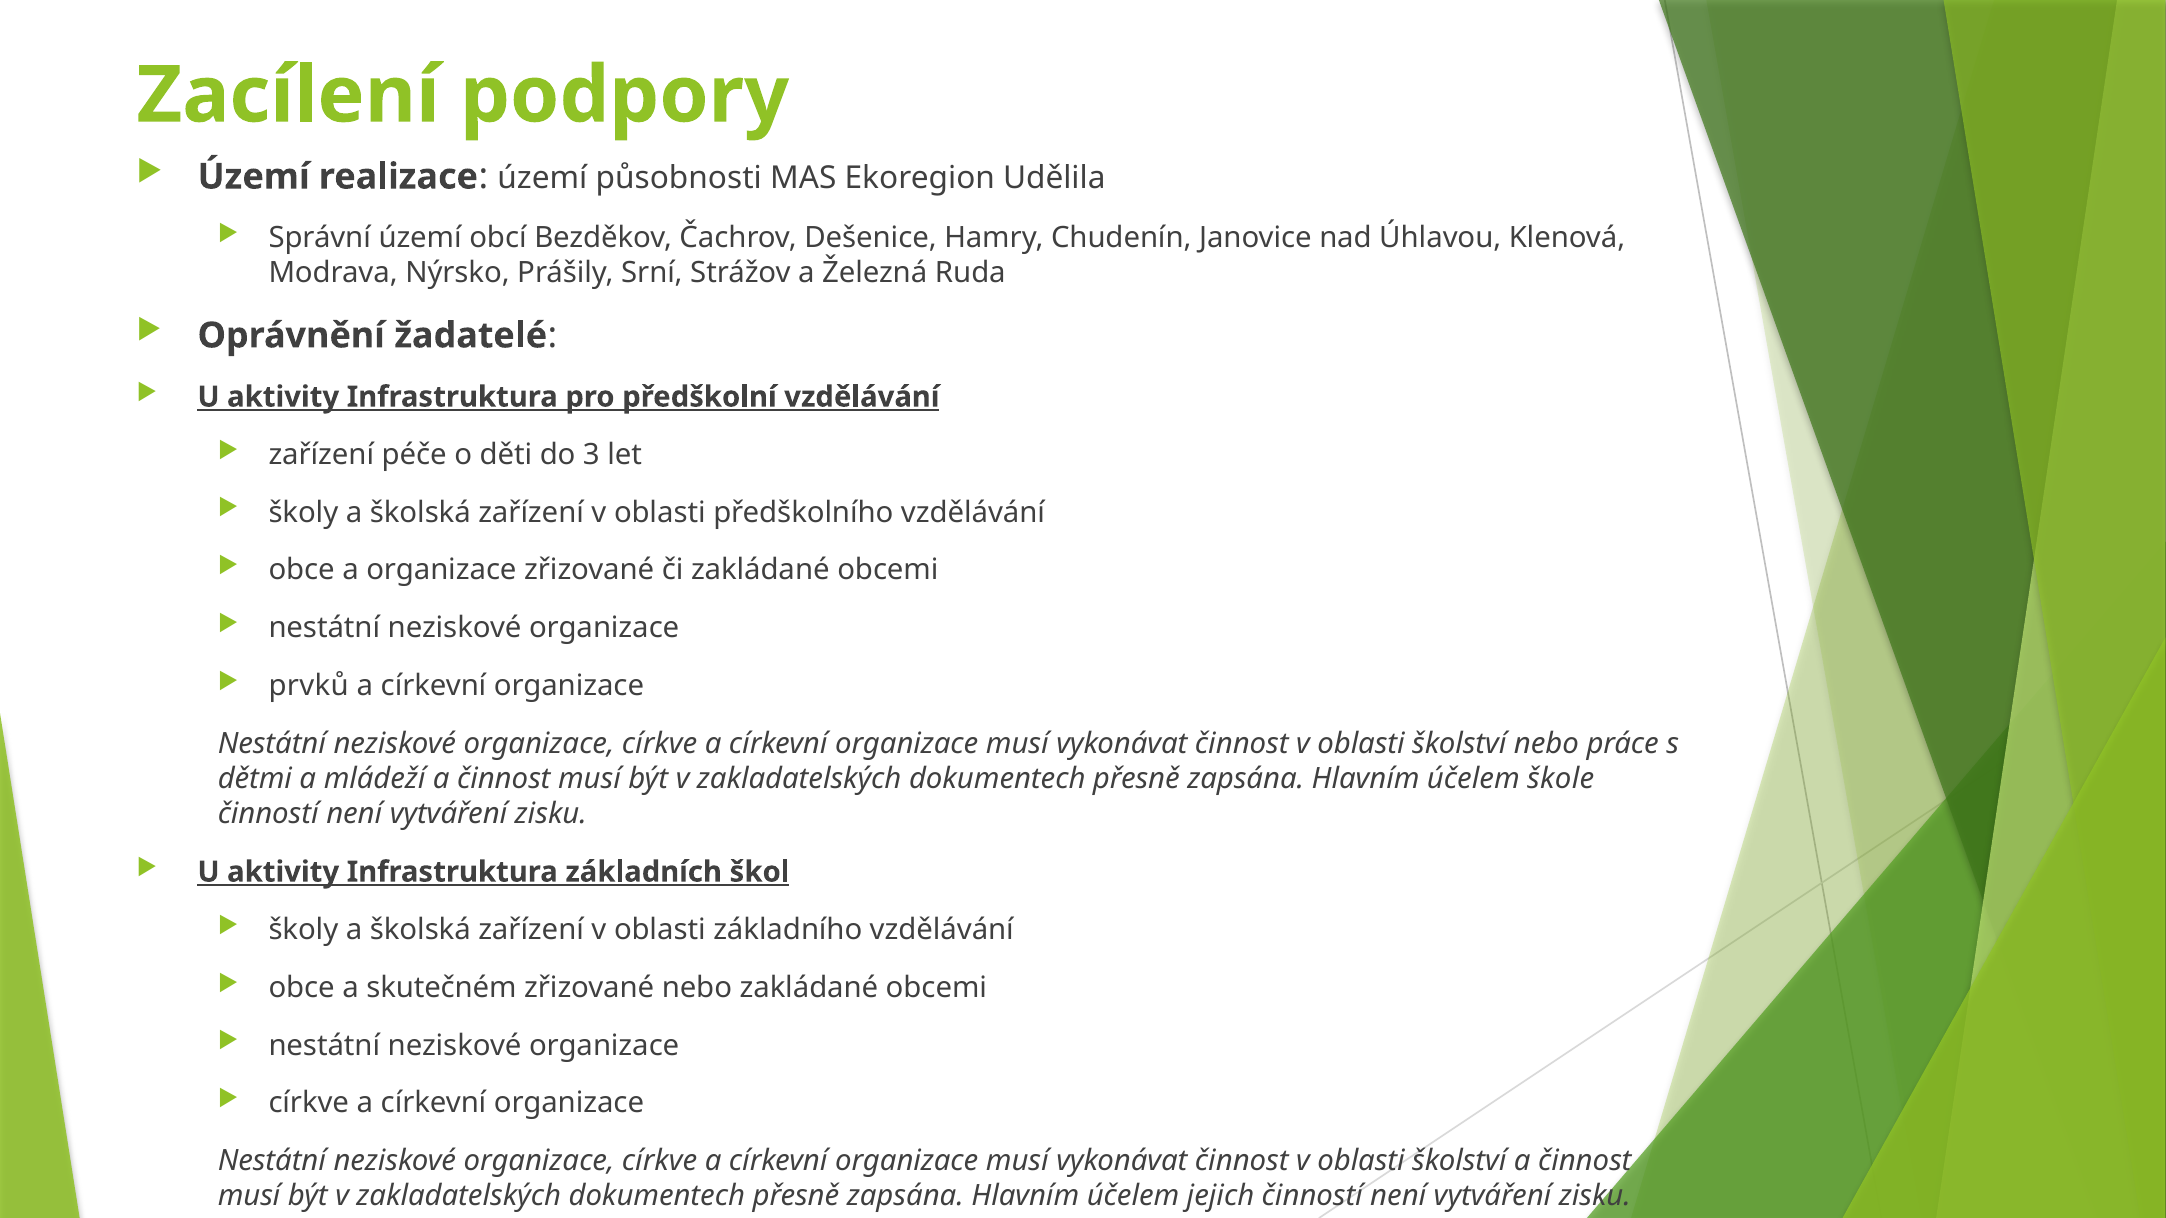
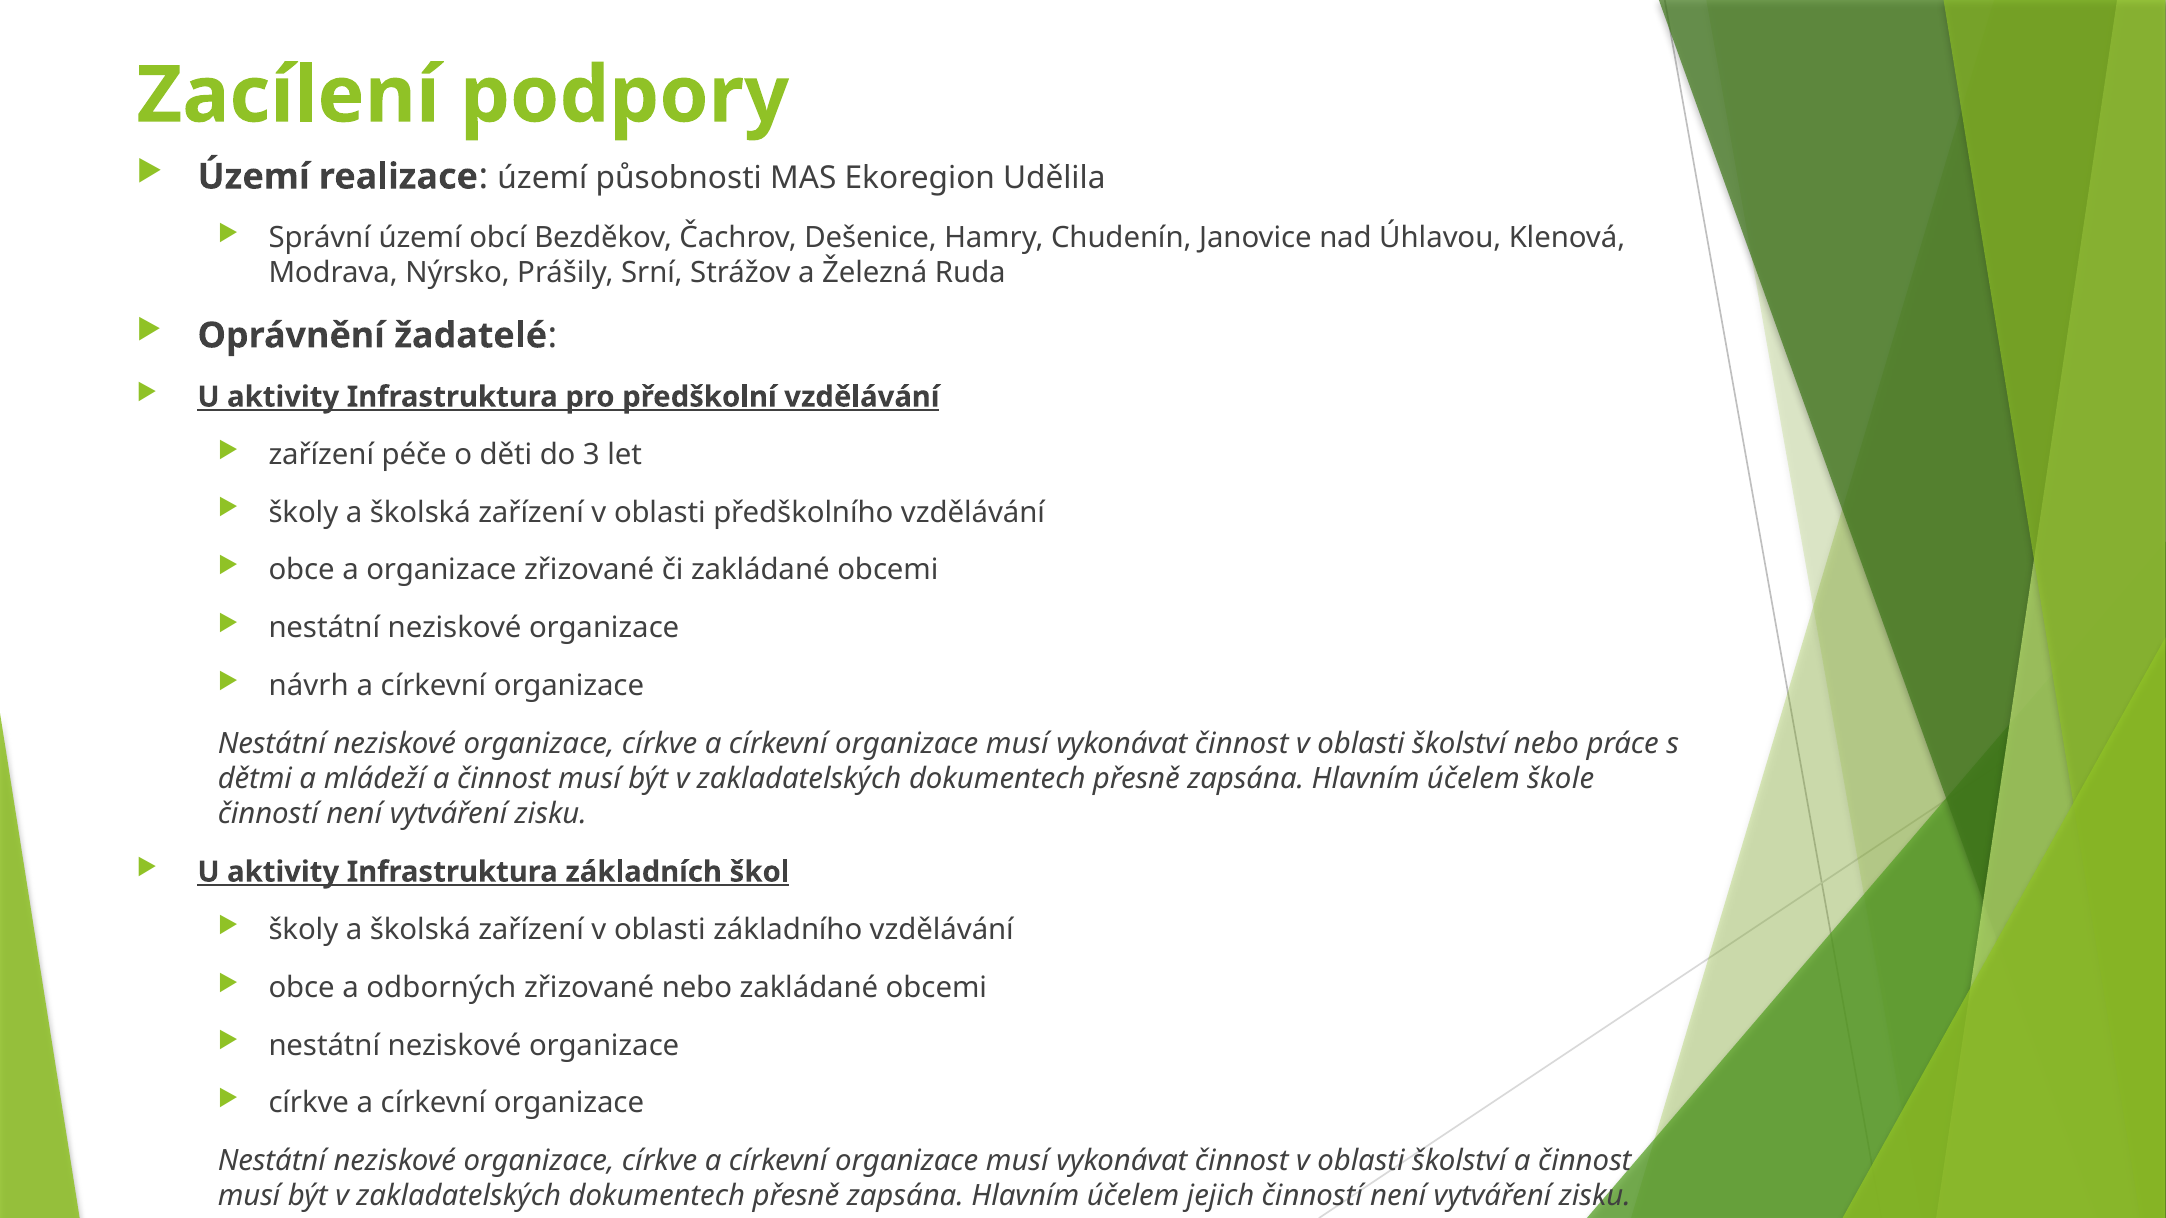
prvků: prvků -> návrh
skutečném: skutečném -> odborných
